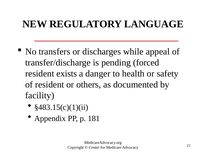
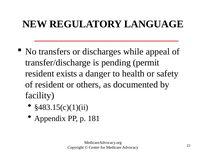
forced: forced -> permit
